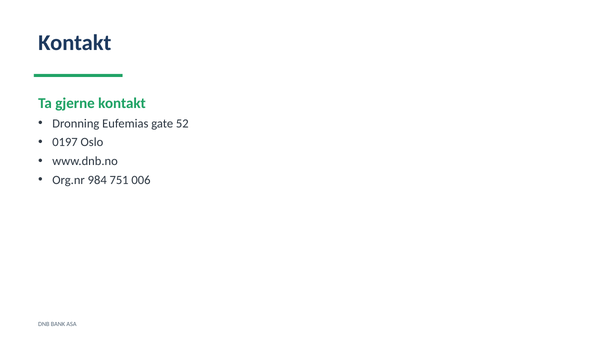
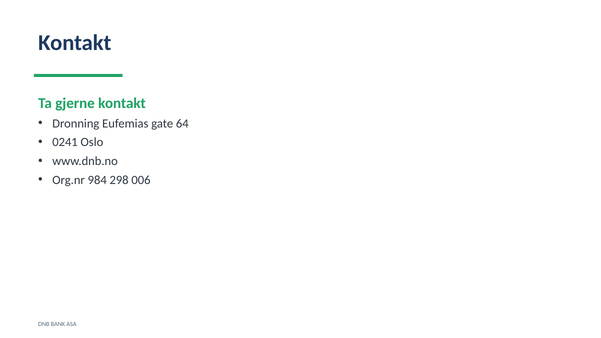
52: 52 -> 64
0197: 0197 -> 0241
751: 751 -> 298
